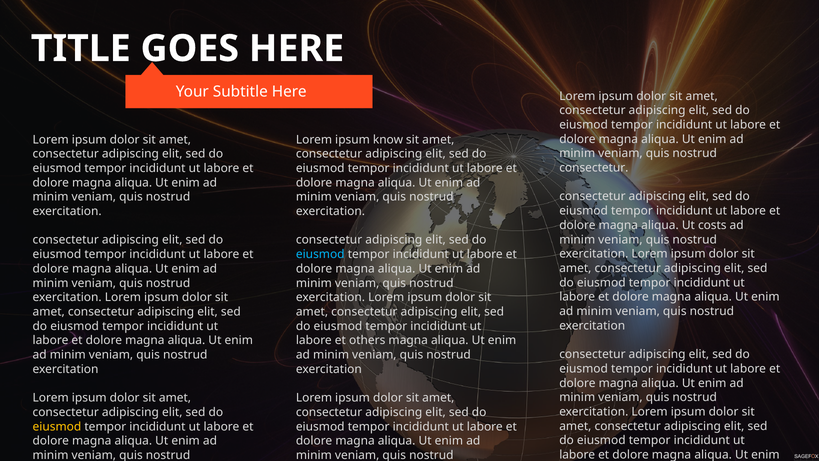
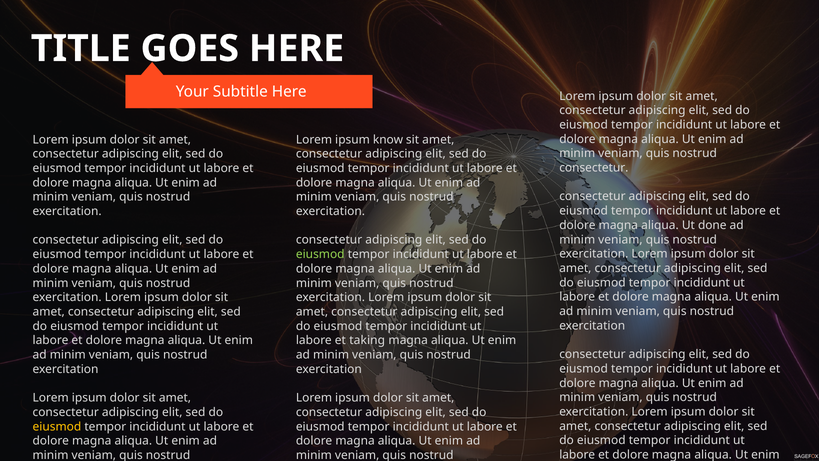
costs: costs -> done
eiusmod at (320, 254) colour: light blue -> light green
others: others -> taking
